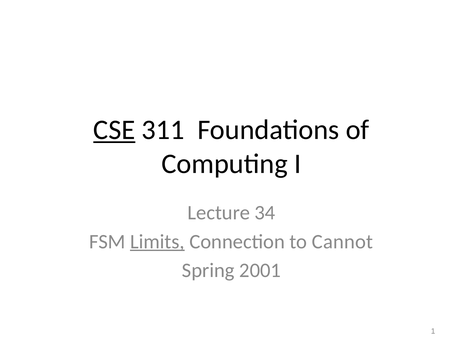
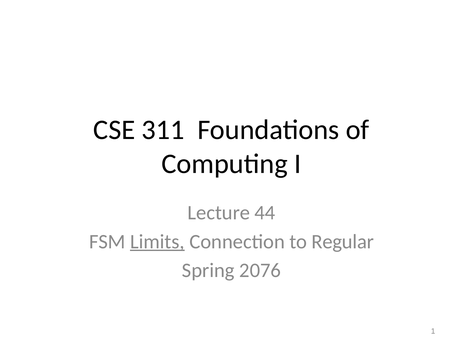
CSE underline: present -> none
34: 34 -> 44
Cannot: Cannot -> Regular
2001: 2001 -> 2076
